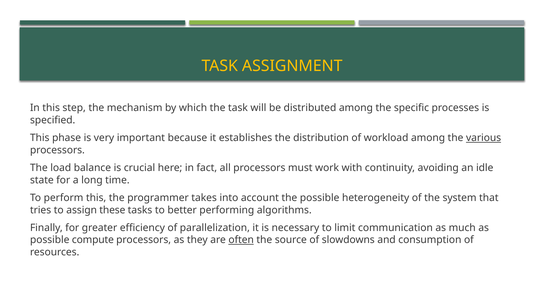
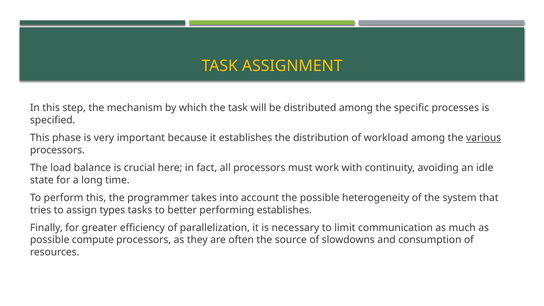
these: these -> types
performing algorithms: algorithms -> establishes
often underline: present -> none
